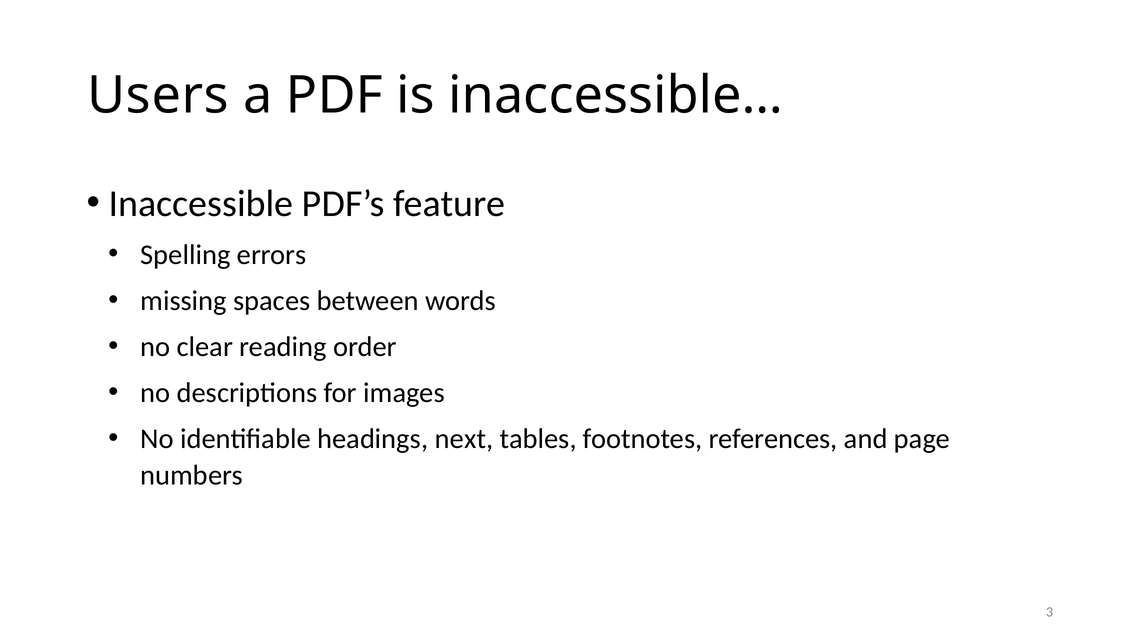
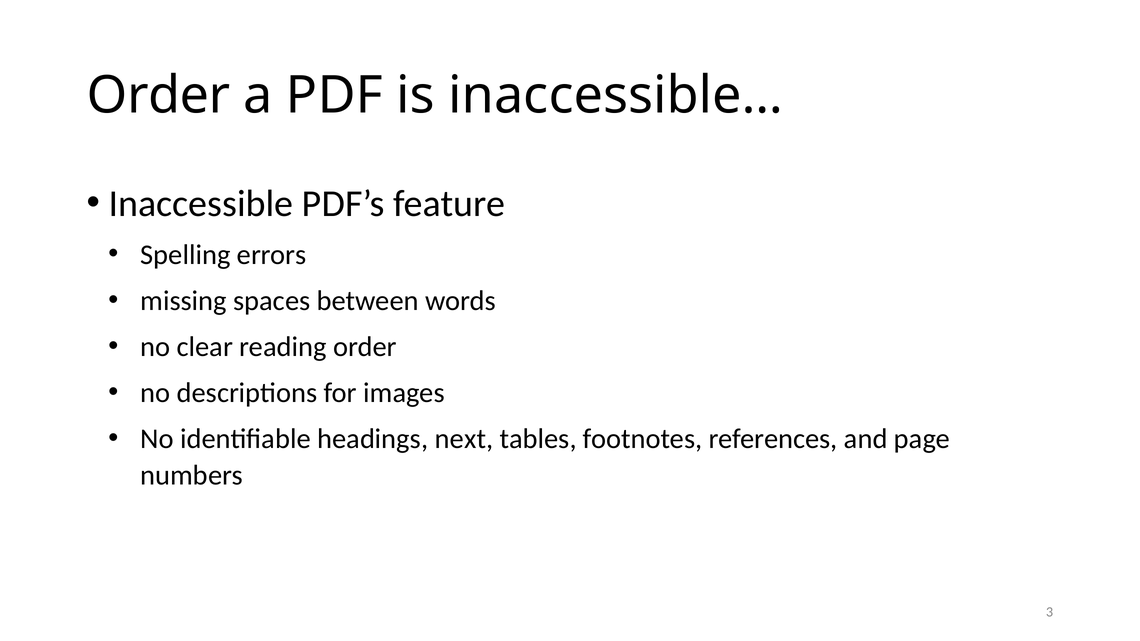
Users at (158, 96): Users -> Order
